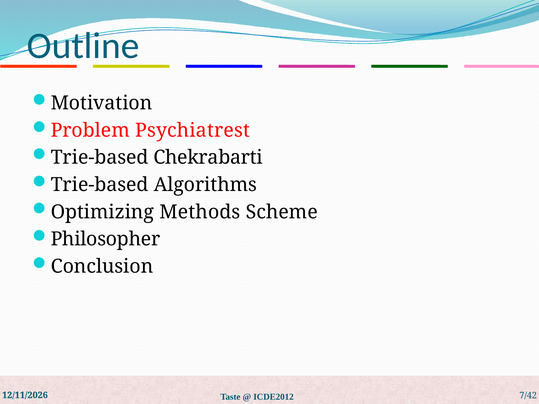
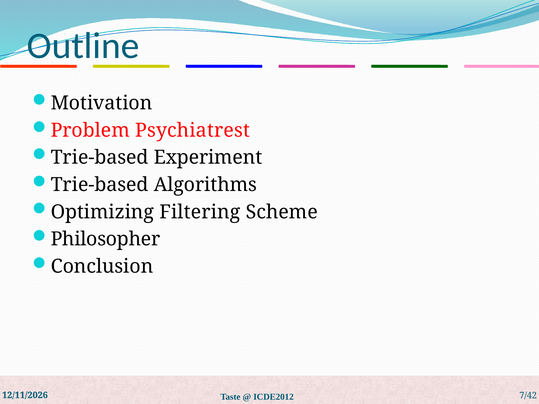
Chekrabarti: Chekrabarti -> Experiment
Methods: Methods -> Filtering
